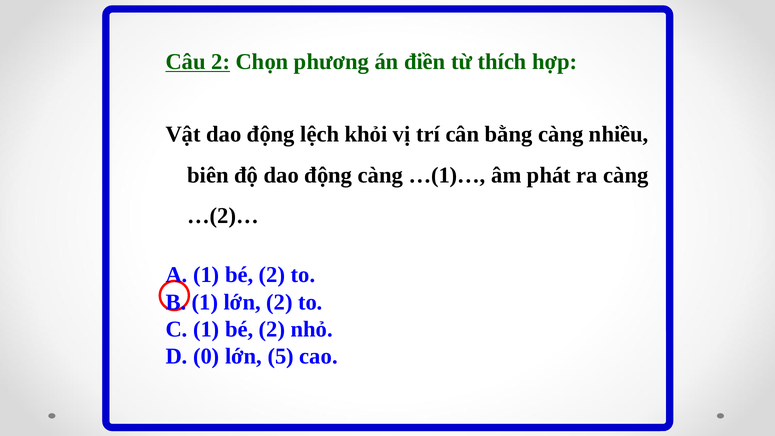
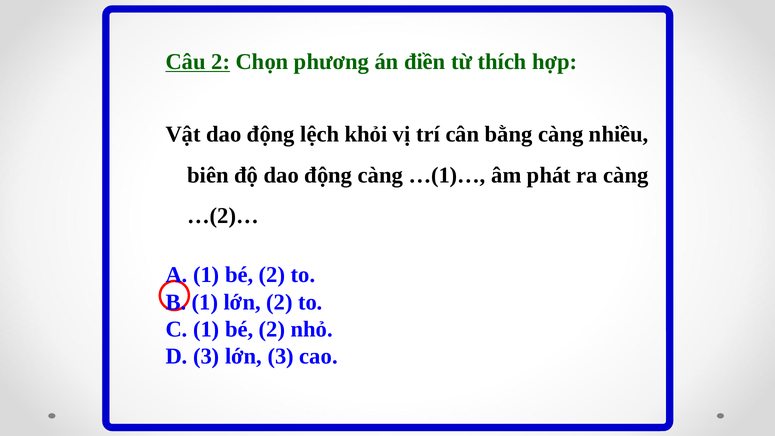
D 0: 0 -> 3
lớn 5: 5 -> 3
